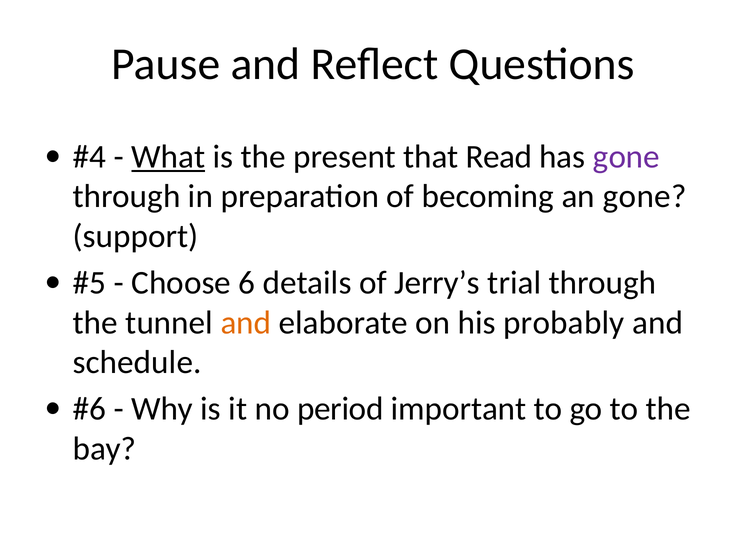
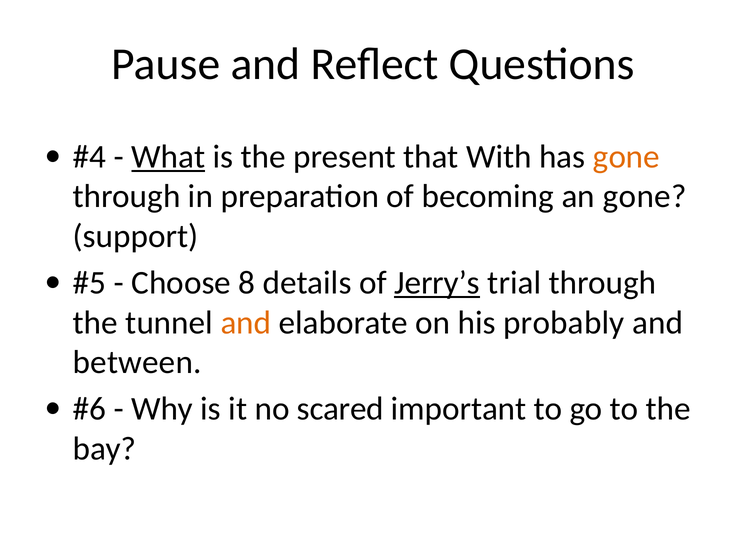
Read: Read -> With
gone at (626, 157) colour: purple -> orange
6: 6 -> 8
Jerry’s underline: none -> present
schedule: schedule -> between
period: period -> scared
